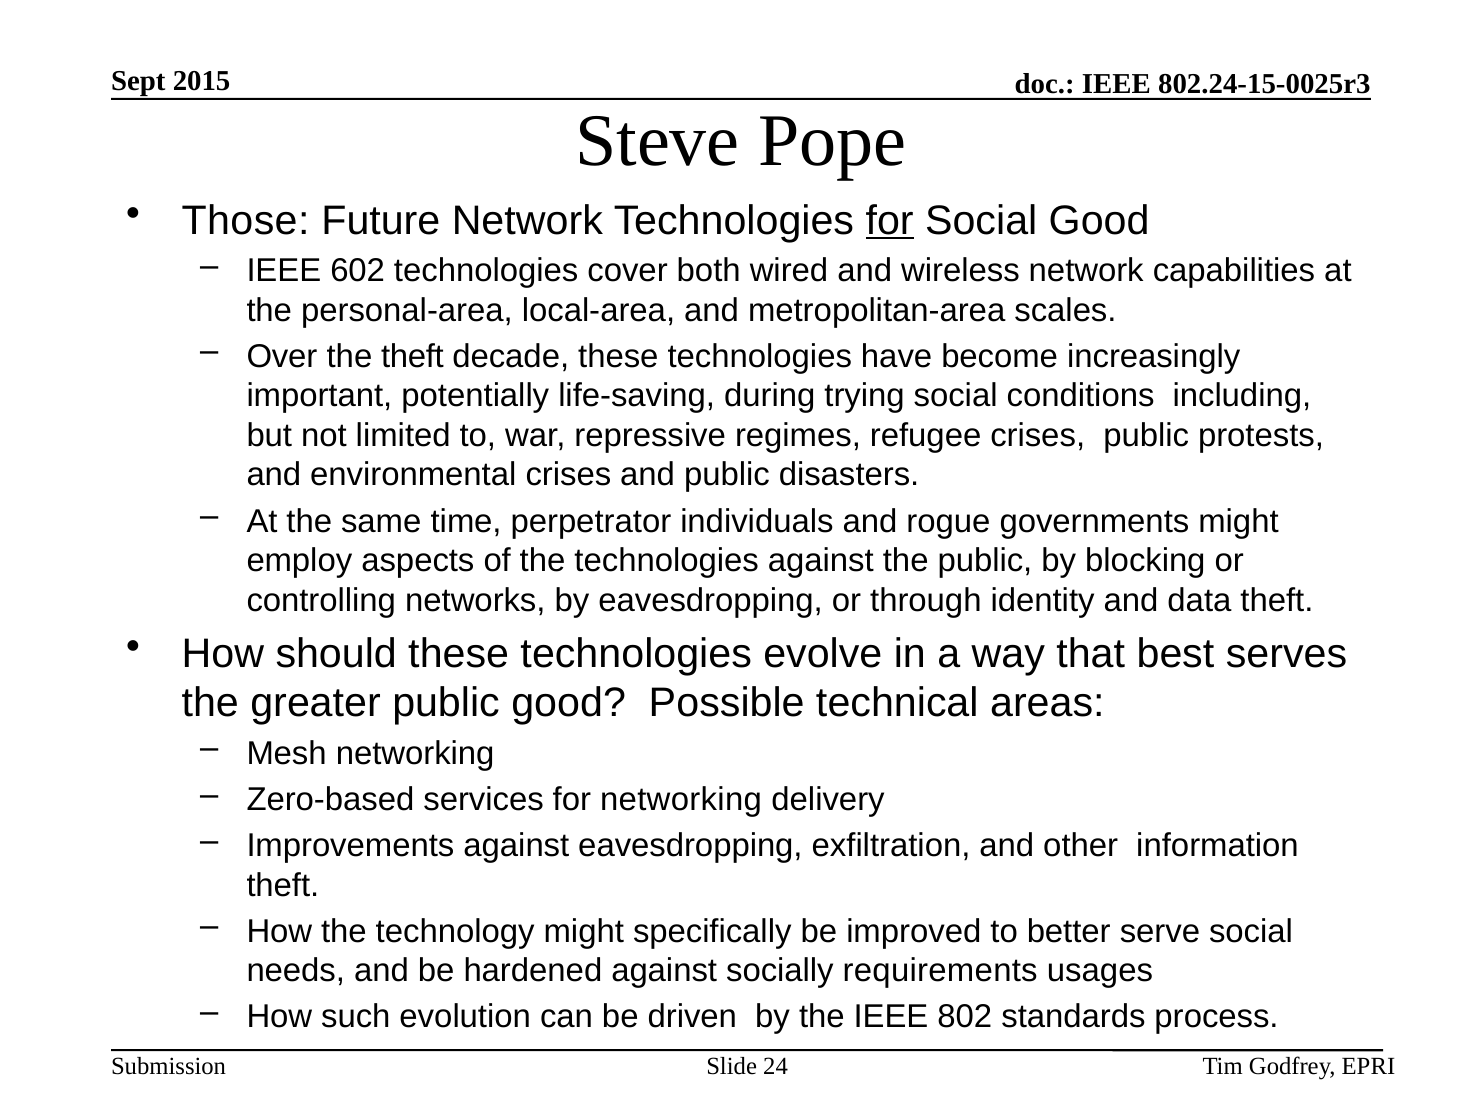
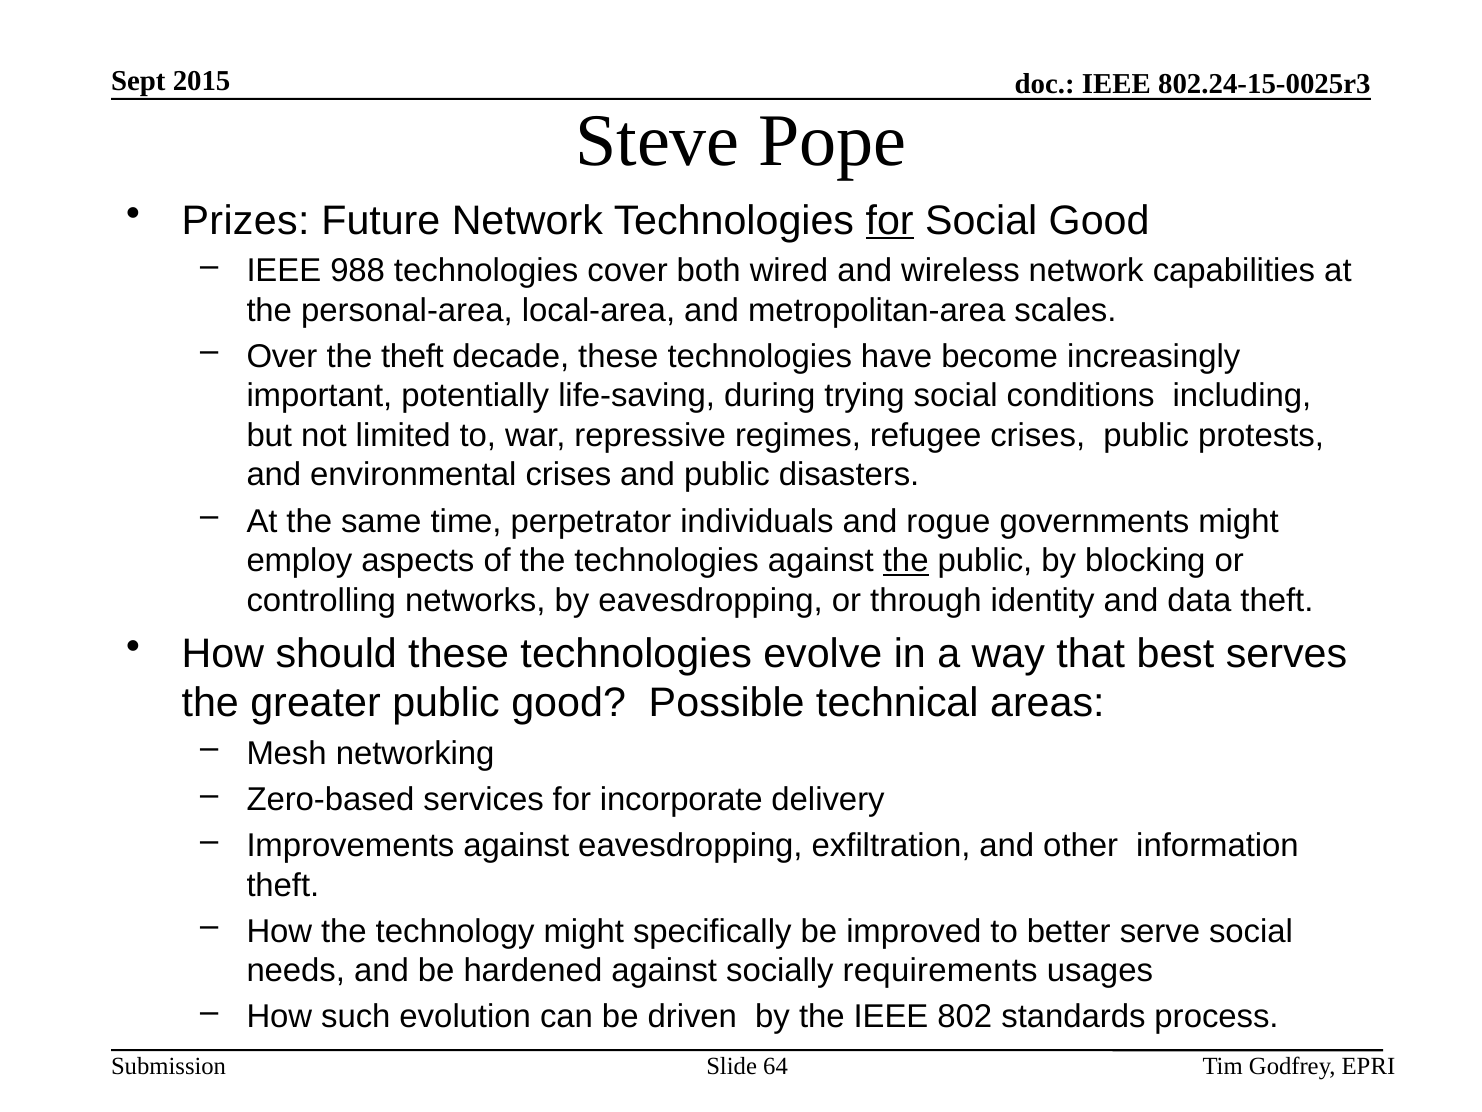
Those: Those -> Prizes
602: 602 -> 988
the at (906, 560) underline: none -> present
for networking: networking -> incorporate
24: 24 -> 64
